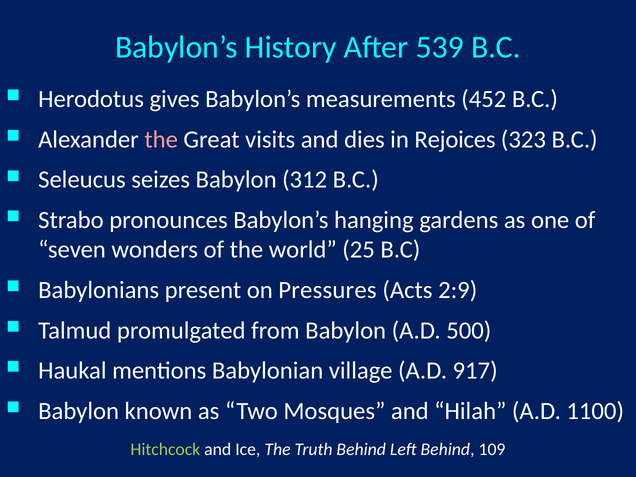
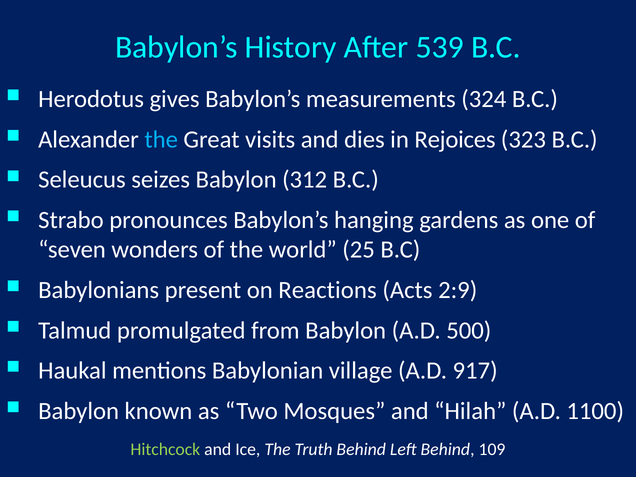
452: 452 -> 324
the at (161, 140) colour: pink -> light blue
Pressures: Pressures -> Reactions
